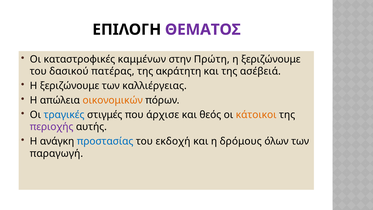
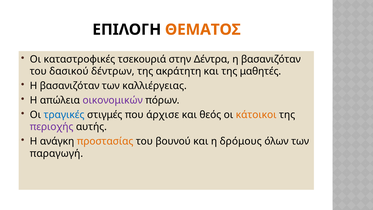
ΘΕΜΑΤΟΣ colour: purple -> orange
καμμένων: καμμένων -> τσεκουριά
Πρώτη: Πρώτη -> Δέντρα
ξεριζώνουμε at (271, 59): ξεριζώνουμε -> βασανιζόταν
πατέρας: πατέρας -> δέντρων
ασέβειά: ασέβειά -> μαθητές
ξεριζώνουμε at (70, 86): ξεριζώνουμε -> βασανιζόταν
οικονομικών colour: orange -> purple
προστασίας colour: blue -> orange
εκδοχή: εκδοχή -> βουνού
